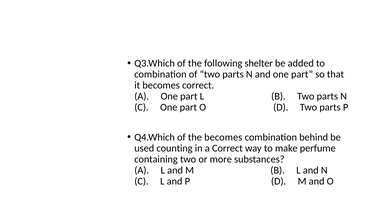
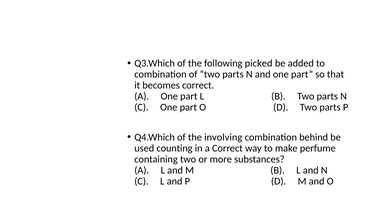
shelter: shelter -> picked
the becomes: becomes -> involving
